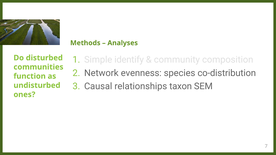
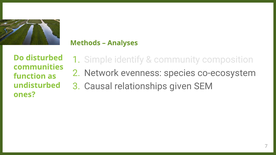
co-distribution: co-distribution -> co-ecosystem
taxon: taxon -> given
